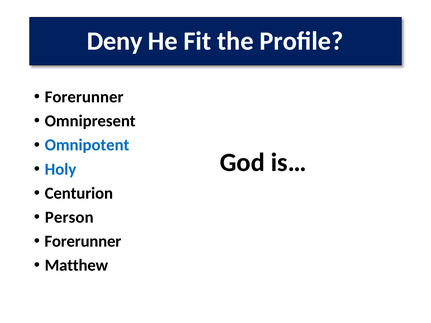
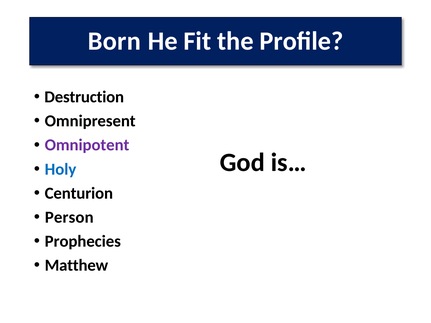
Deny: Deny -> Born
Forerunner at (84, 97): Forerunner -> Destruction
Omnipotent colour: blue -> purple
Forerunner at (83, 241): Forerunner -> Prophecies
